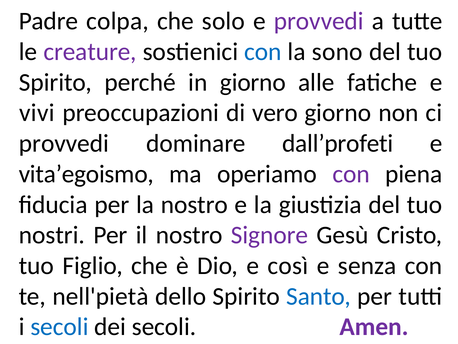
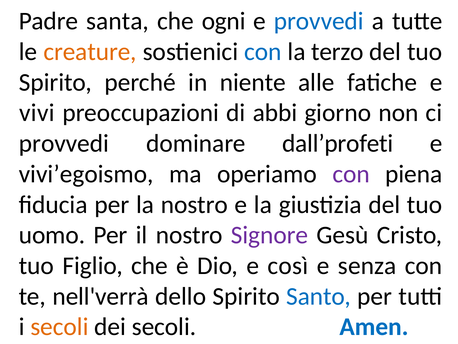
colpa: colpa -> santa
solo: solo -> ogni
provvedi at (319, 21) colour: purple -> blue
creature colour: purple -> orange
sono: sono -> terzo
in giorno: giorno -> niente
vero: vero -> abbi
vita’egoismo: vita’egoismo -> vivi’egoismo
nostri: nostri -> uomo
nell'pietà: nell'pietà -> nell'verrà
secoli at (59, 326) colour: blue -> orange
Amen colour: purple -> blue
